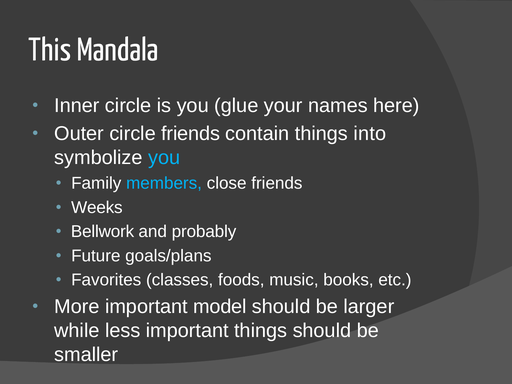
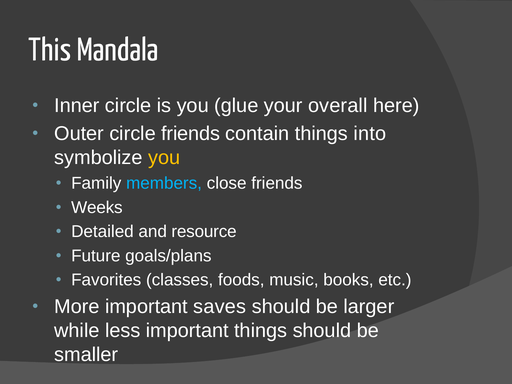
names: names -> overall
you at (164, 158) colour: light blue -> yellow
Bellwork: Bellwork -> Detailed
probably: probably -> resource
model: model -> saves
